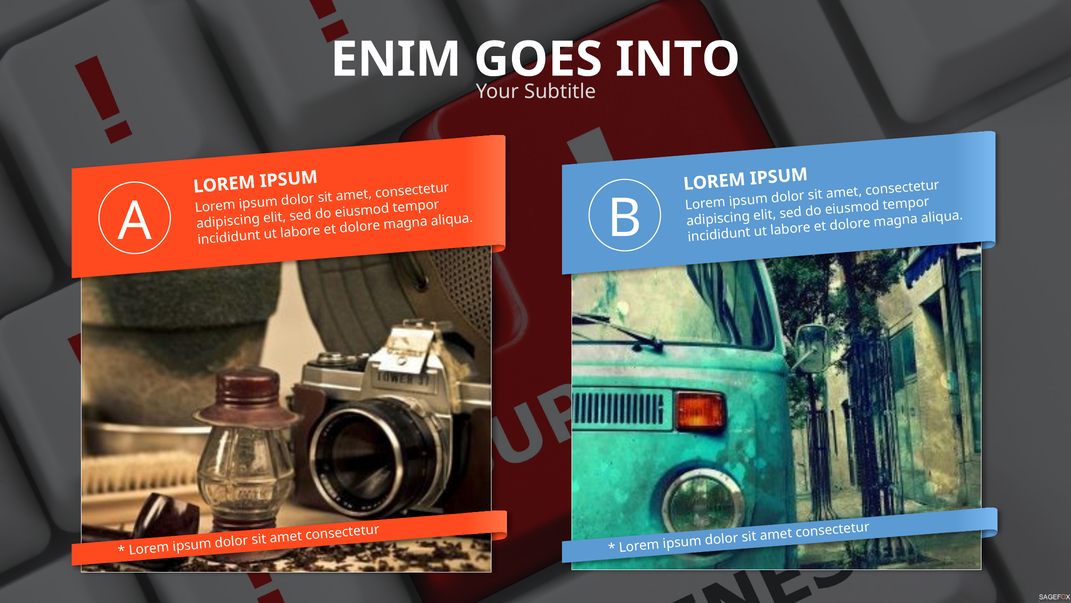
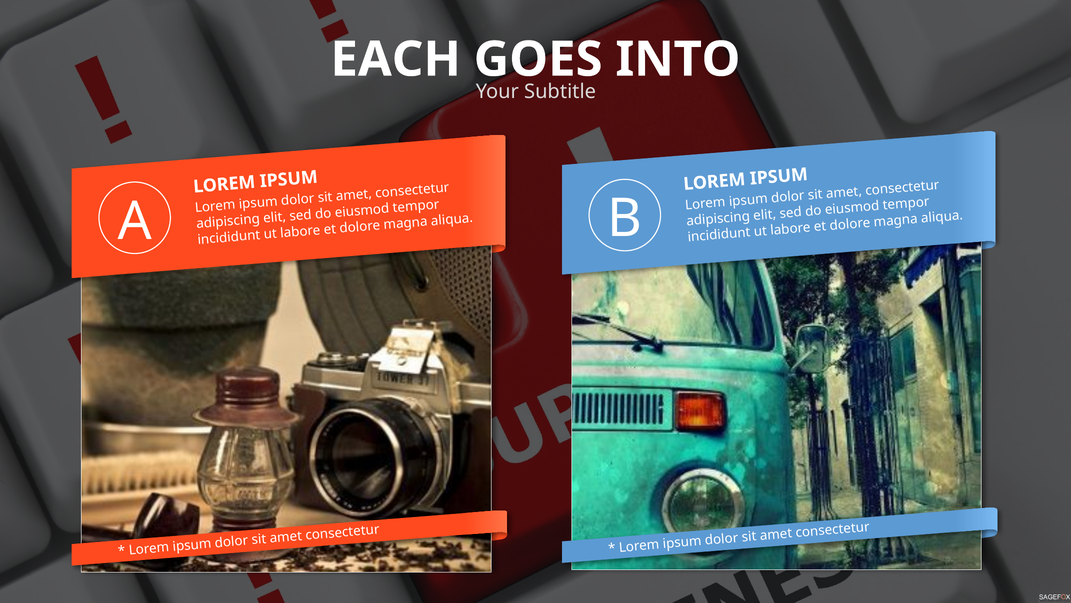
ENIM: ENIM -> EACH
